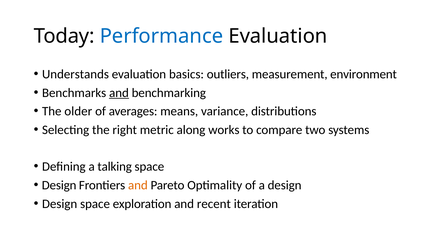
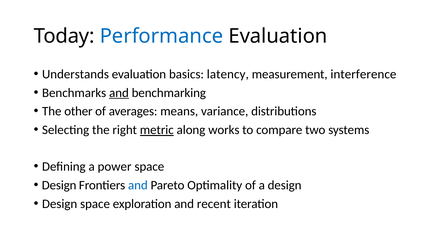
outliers: outliers -> latency
environment: environment -> interference
older: older -> other
metric underline: none -> present
talking: talking -> power
and at (138, 185) colour: orange -> blue
